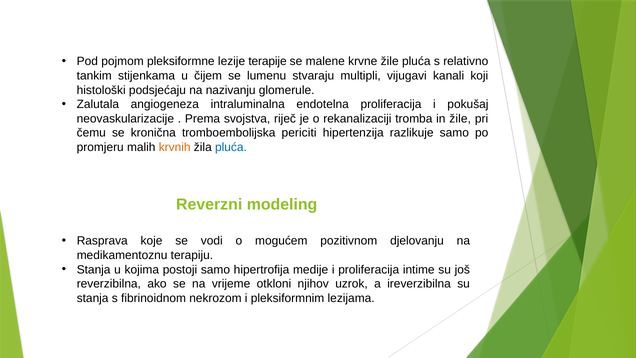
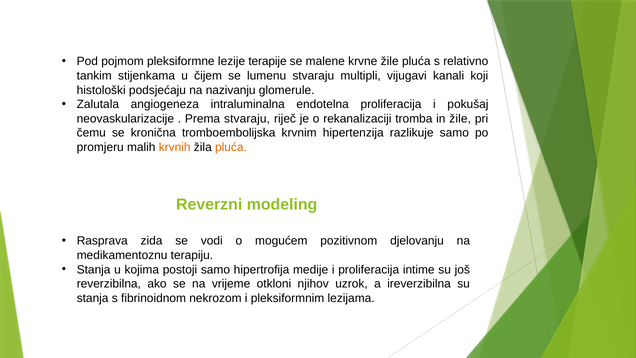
Prema svojstva: svojstva -> stvaraju
periciti: periciti -> krvnim
pluća at (231, 147) colour: blue -> orange
koje: koje -> zida
